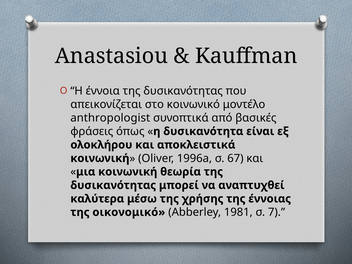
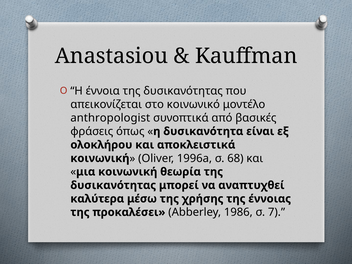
67: 67 -> 68
οικονομικό: οικονομικό -> προκαλέσει
1981: 1981 -> 1986
